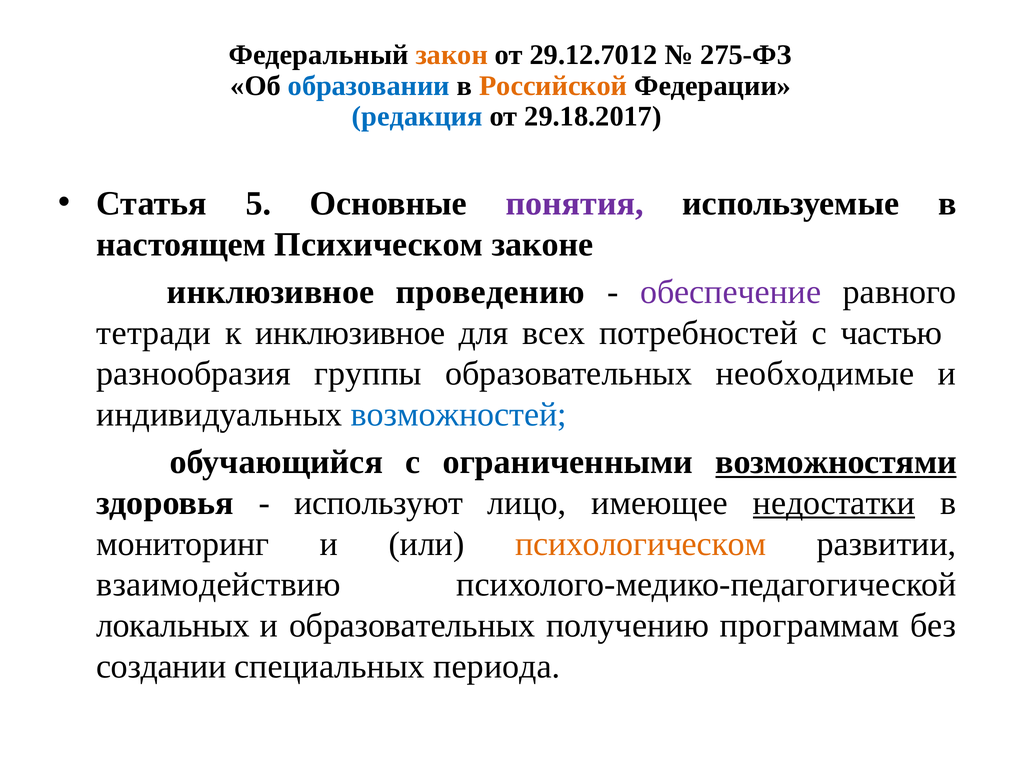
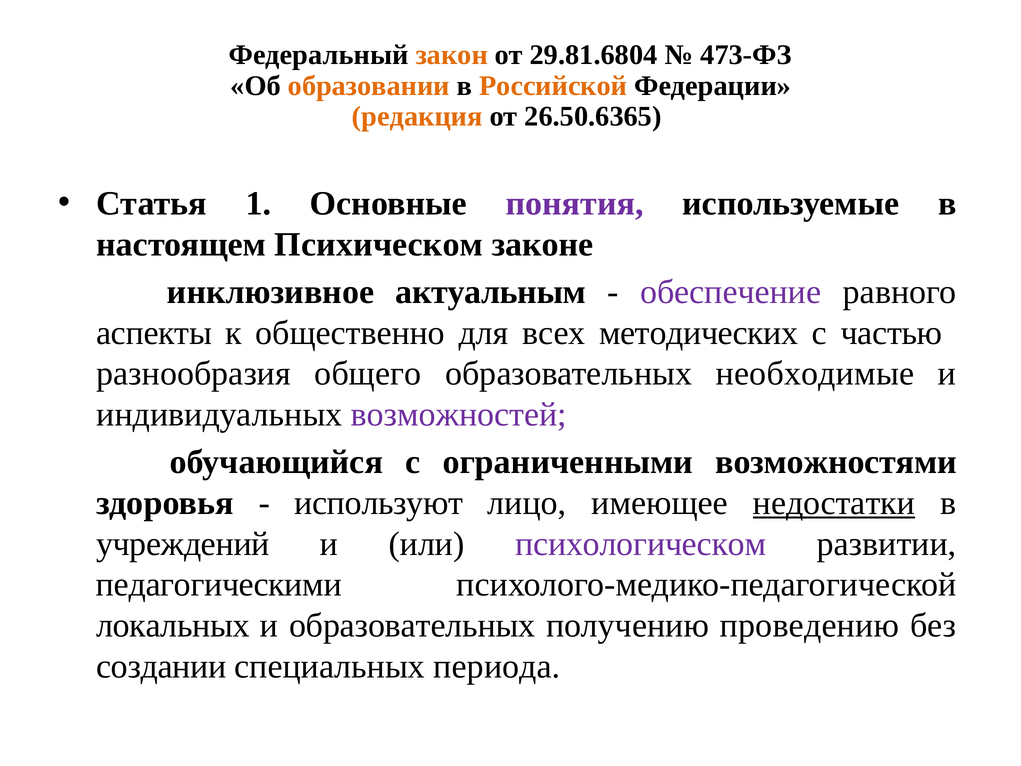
29.12.7012: 29.12.7012 -> 29.81.6804
275-ФЗ: 275-ФЗ -> 473-ФЗ
образовании colour: blue -> orange
редакция colour: blue -> orange
29.18.2017: 29.18.2017 -> 26.50.6365
5: 5 -> 1
проведению: проведению -> актуальным
тетради: тетради -> аспекты
к инклюзивное: инклюзивное -> общественно
потребностей: потребностей -> методических
группы: группы -> общего
возможностей colour: blue -> purple
возможностями underline: present -> none
мониторинг: мониторинг -> учреждений
психологическом colour: orange -> purple
взаимодействию: взаимодействию -> педагогическими
программам: программам -> проведению
